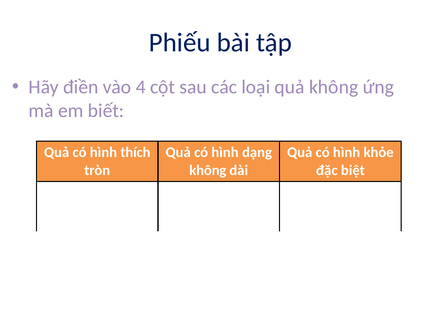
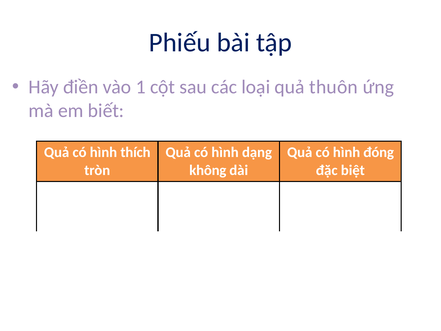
4: 4 -> 1
quả không: không -> thuôn
khỏe: khỏe -> đóng
